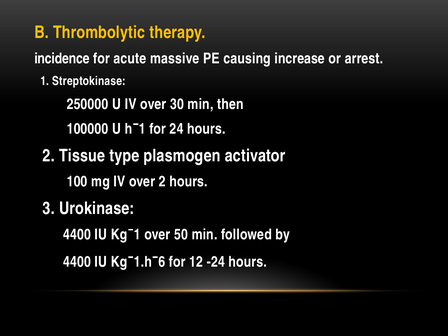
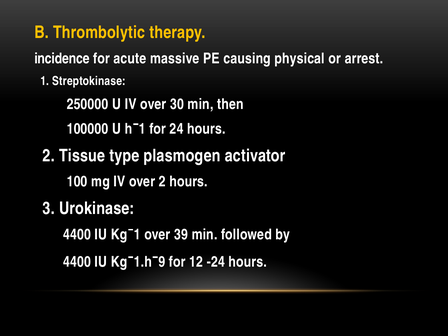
increase: increase -> physical
50: 50 -> 39
6: 6 -> 9
